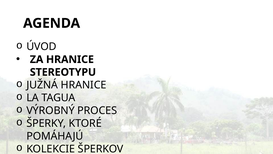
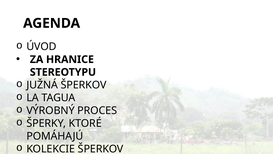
JUŽNÁ HRANICE: HRANICE -> ŠPERKOV
